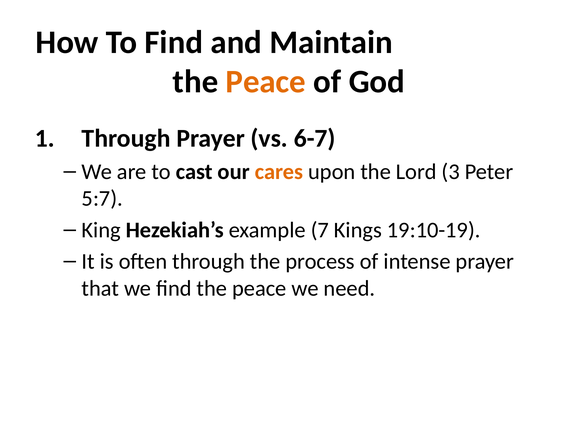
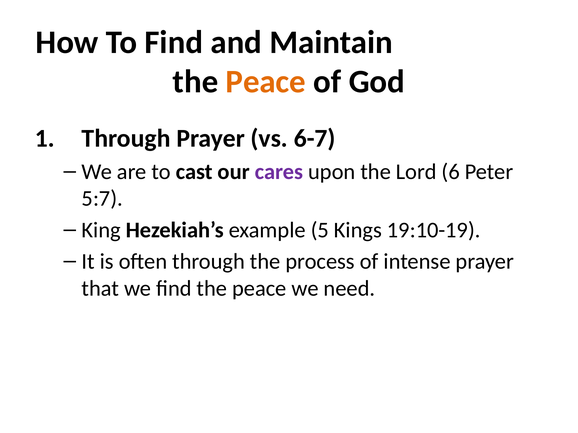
cares colour: orange -> purple
3: 3 -> 6
7: 7 -> 5
